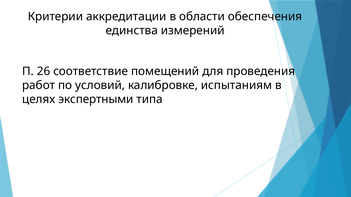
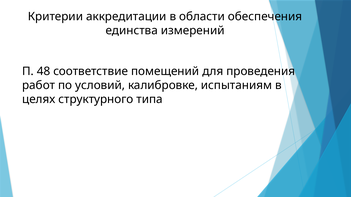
26: 26 -> 48
экспертными: экспертными -> структурного
